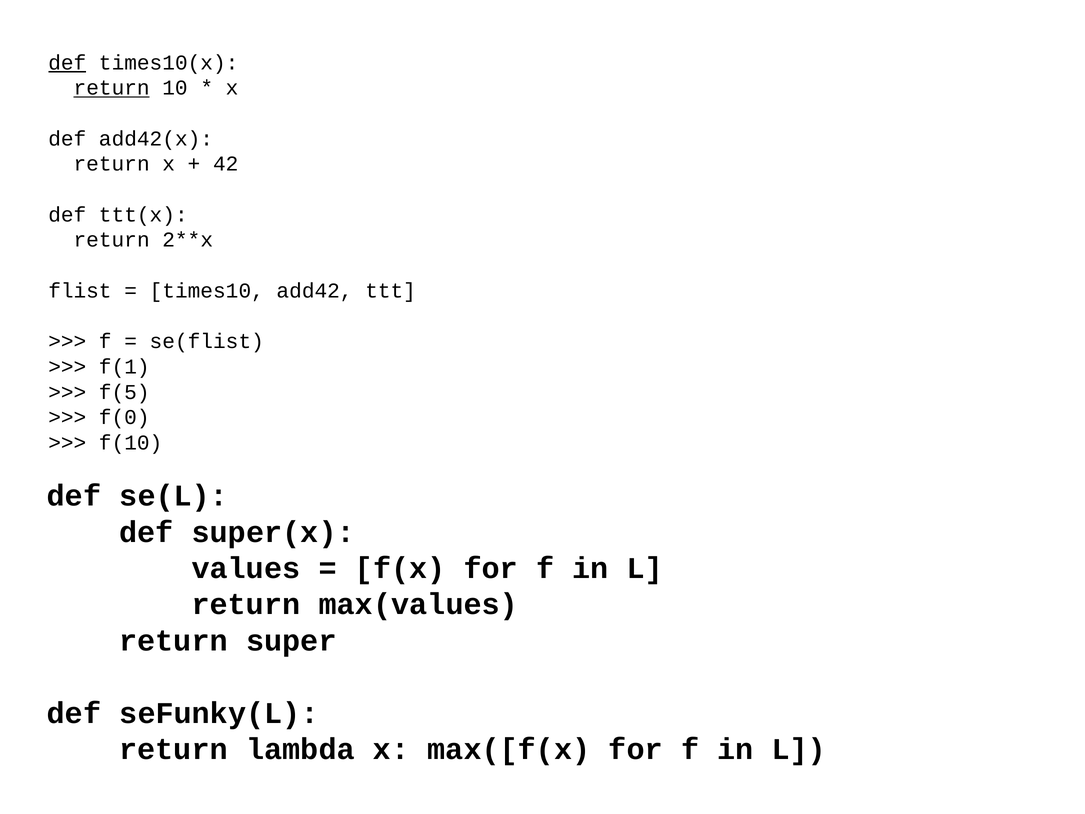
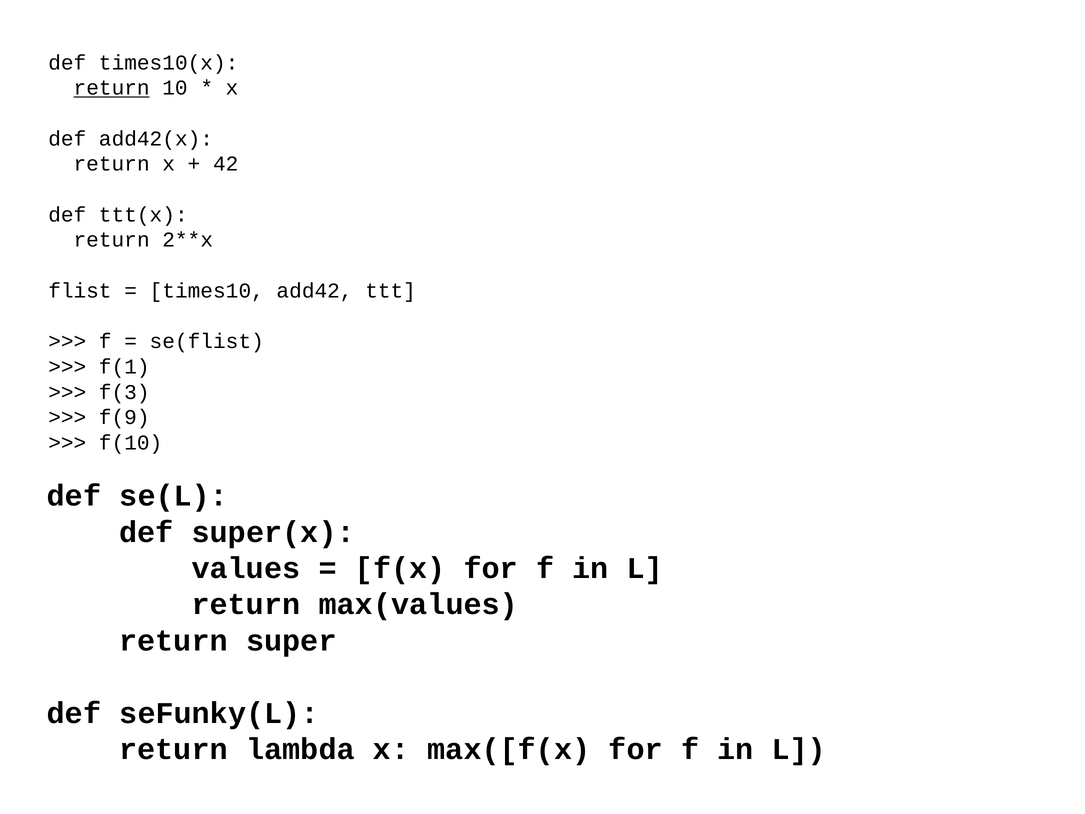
def at (67, 63) underline: present -> none
f(5: f(5 -> f(3
f(0: f(0 -> f(9
